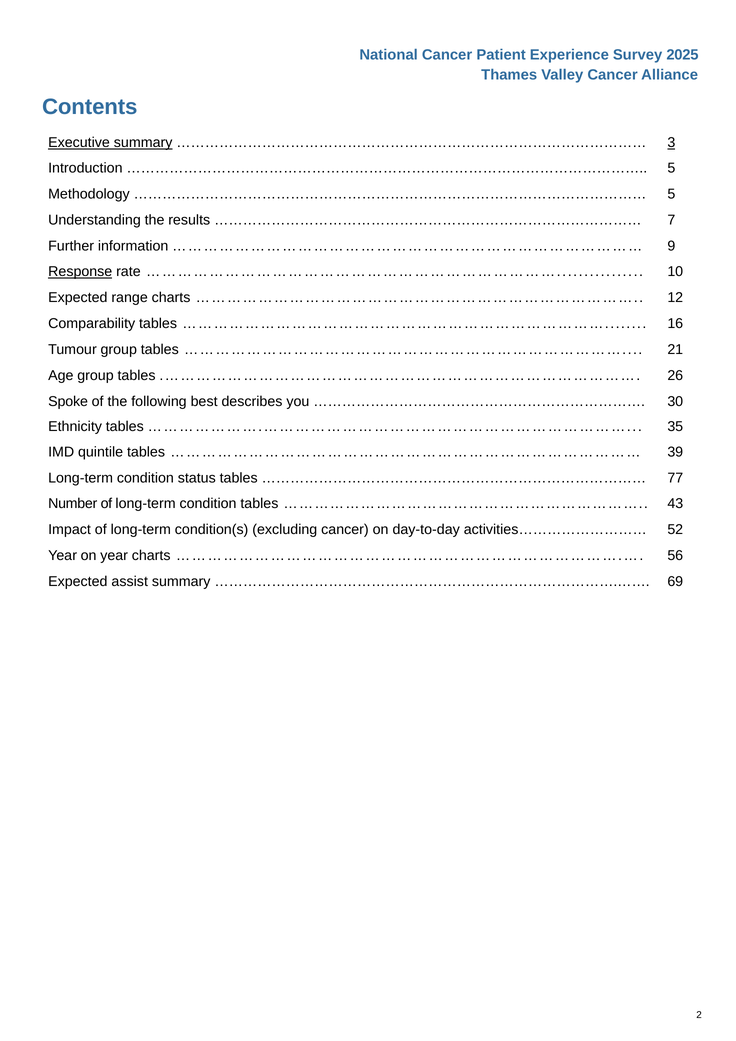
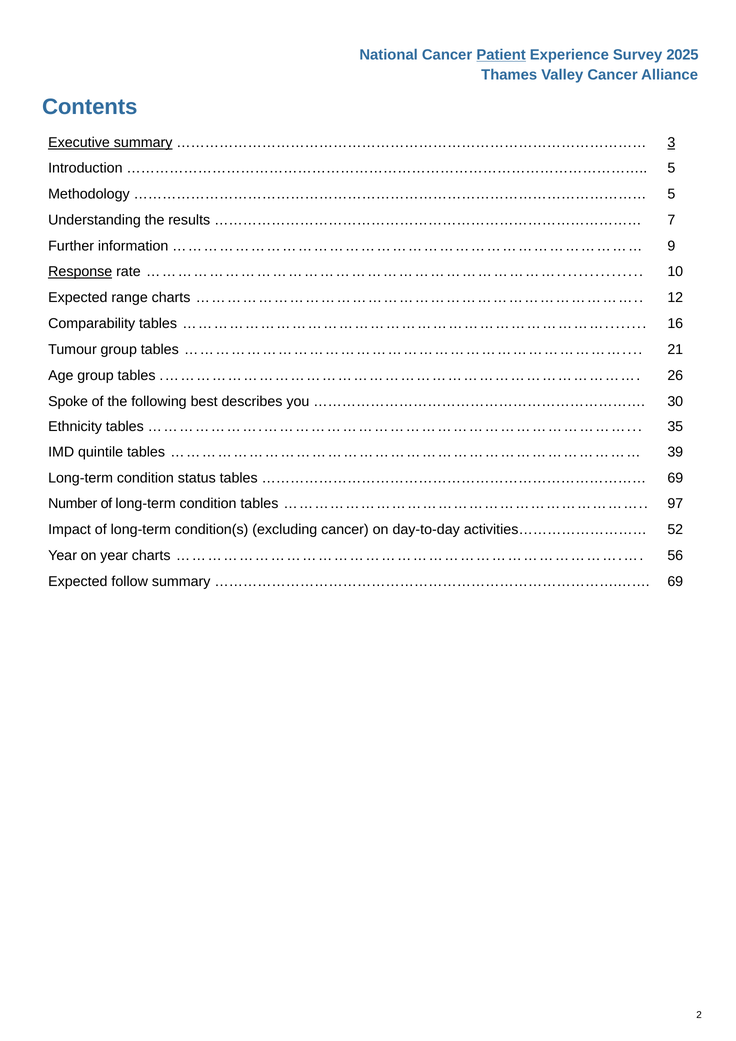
Patient underline: none -> present
77 at (675, 478): 77 -> 69
43: 43 -> 97
assist: assist -> follow
